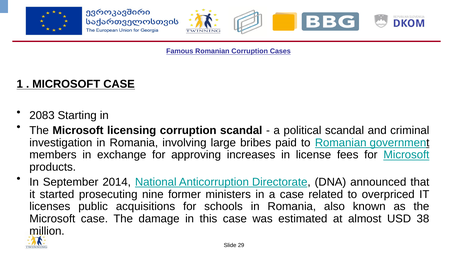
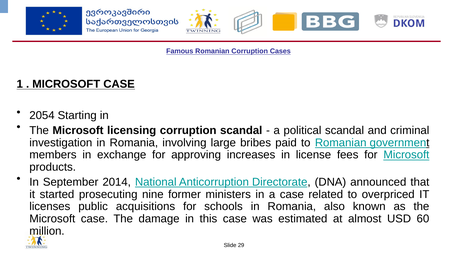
2083: 2083 -> 2054
38: 38 -> 60
